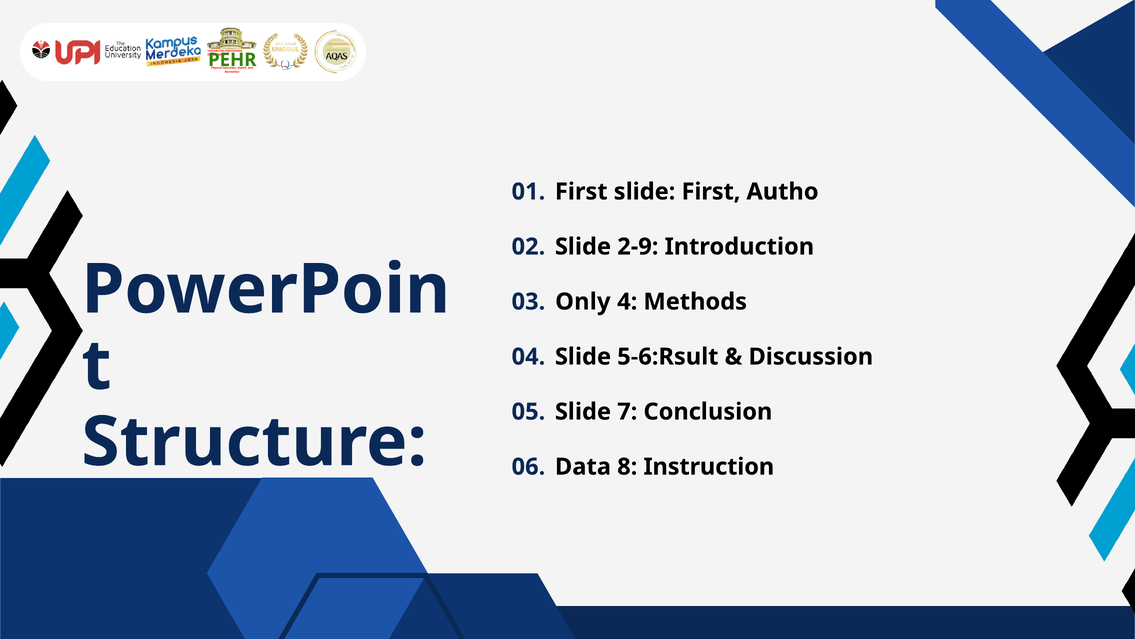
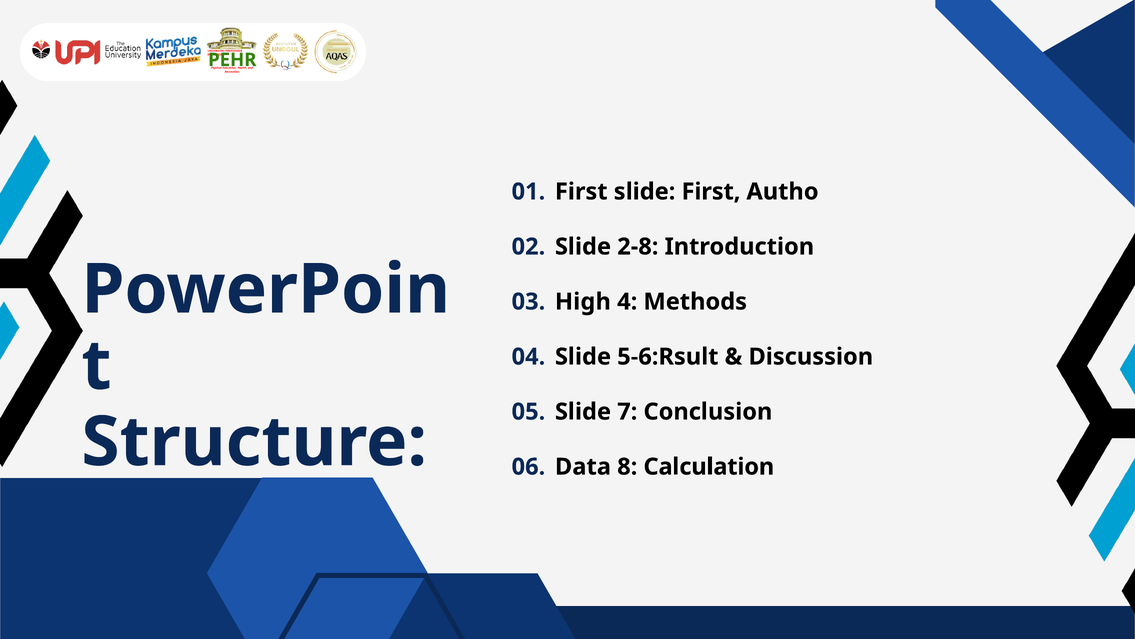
2-9: 2-9 -> 2-8
Only: Only -> High
Instruction: Instruction -> Calculation
